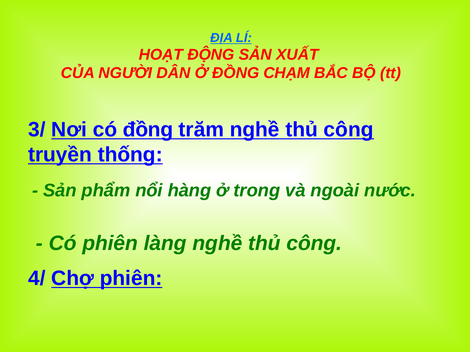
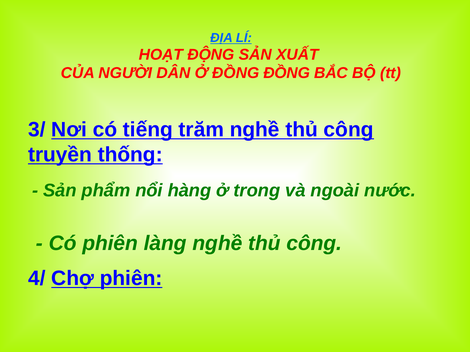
ĐỒNG CHẠM: CHẠM -> ĐỒNG
có đồng: đồng -> tiếng
